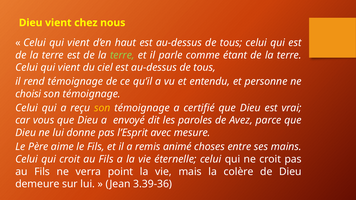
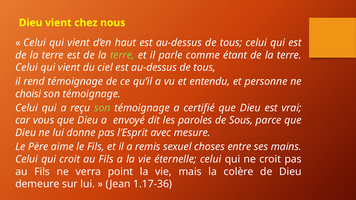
son at (102, 108) colour: yellow -> light green
Avez: Avez -> Sous
animé: animé -> sexuel
3.39-36: 3.39-36 -> 1.17-36
